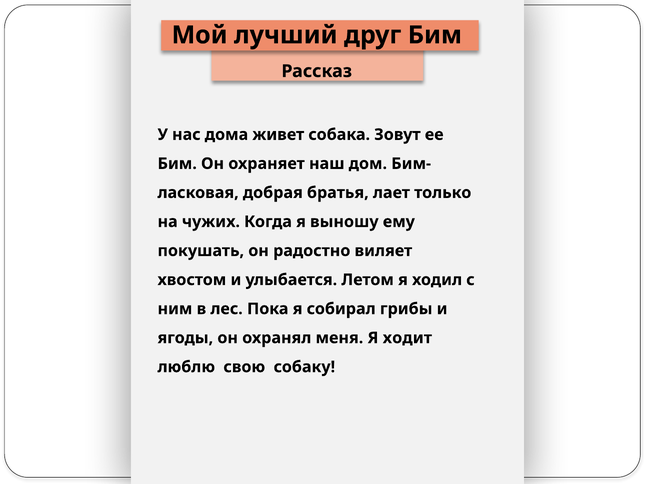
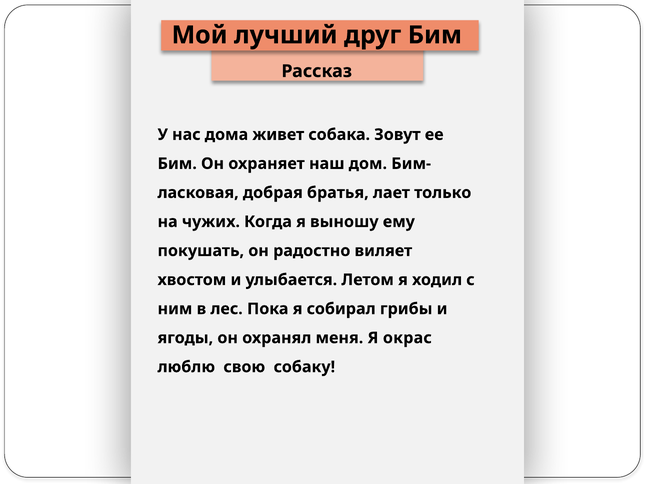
ходит: ходит -> окрас
